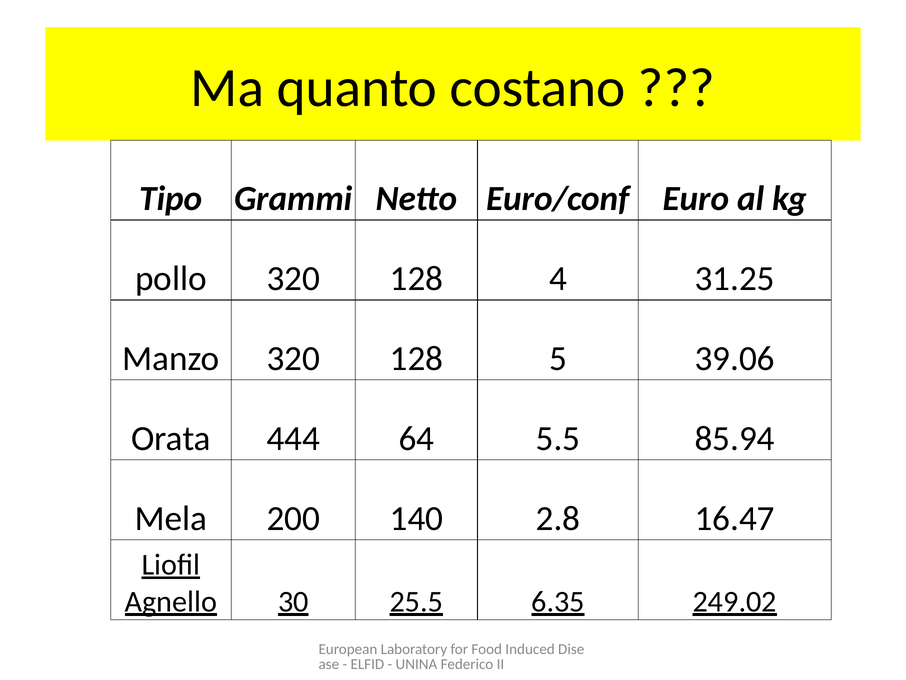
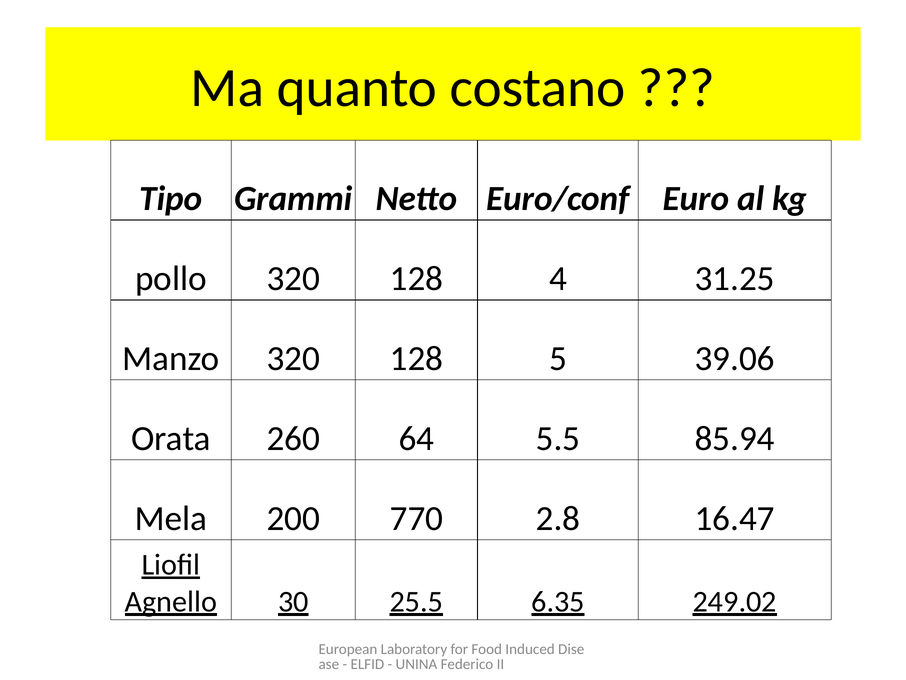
444: 444 -> 260
140: 140 -> 770
